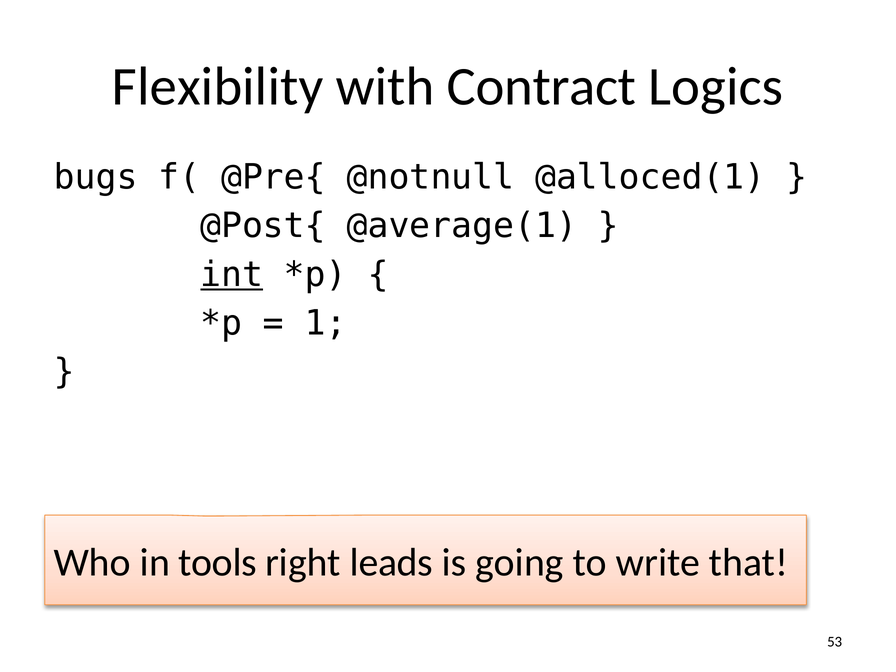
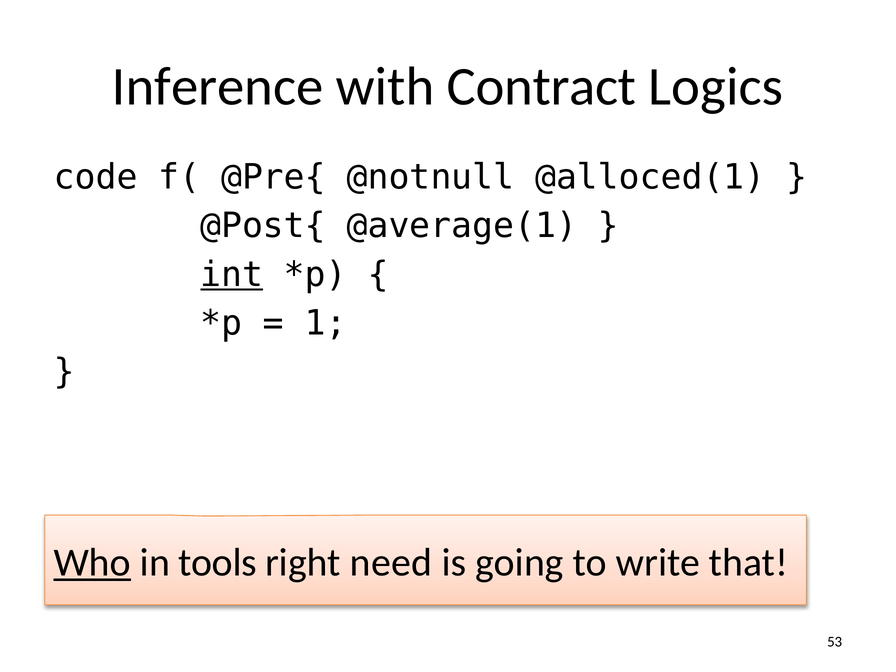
Flexibility: Flexibility -> Inference
bugs: bugs -> code
Who underline: none -> present
leads: leads -> need
